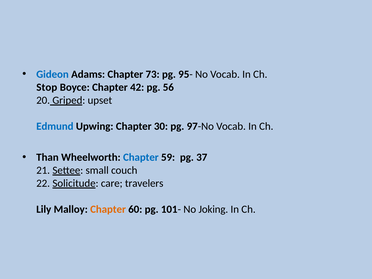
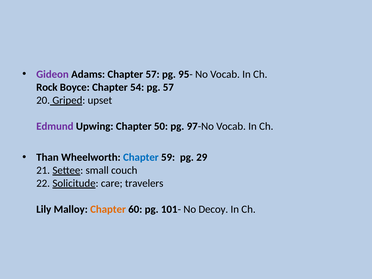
Gideon colour: blue -> purple
Chapter 73: 73 -> 57
Stop: Stop -> Rock
42: 42 -> 54
pg 56: 56 -> 57
Edmund colour: blue -> purple
30: 30 -> 50
37: 37 -> 29
Joking: Joking -> Decoy
